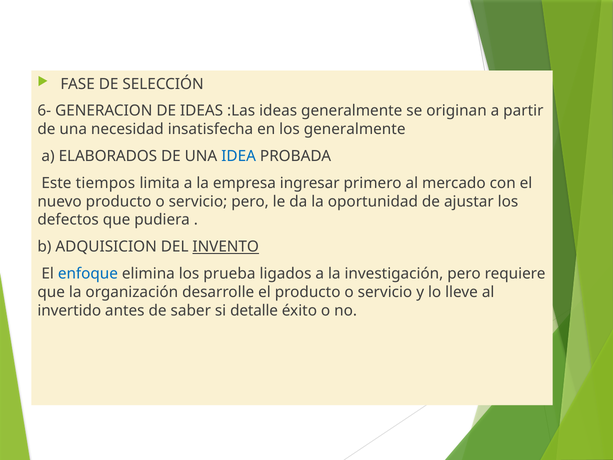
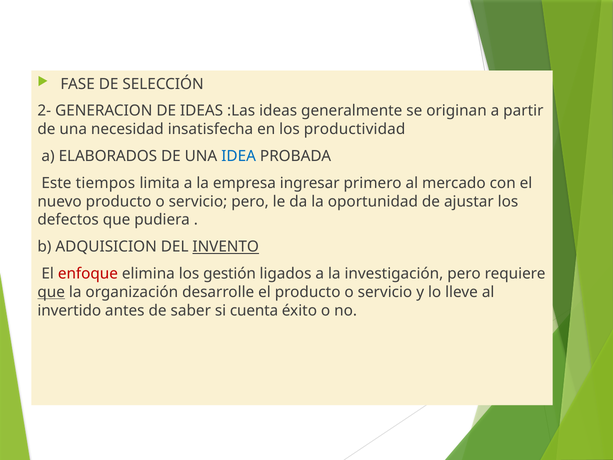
6-: 6- -> 2-
los generalmente: generalmente -> productividad
enfoque colour: blue -> red
prueba: prueba -> gestión
que at (51, 292) underline: none -> present
detalle: detalle -> cuenta
